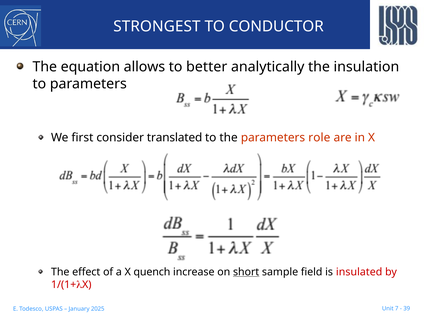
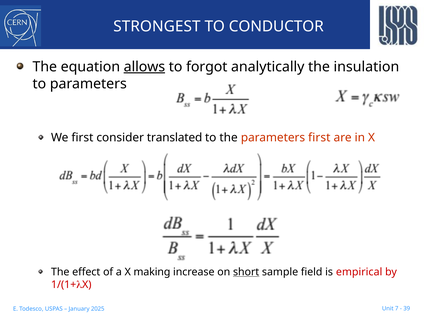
allows underline: none -> present
better: better -> forgot
parameters role: role -> first
quench: quench -> making
insulated: insulated -> empirical
